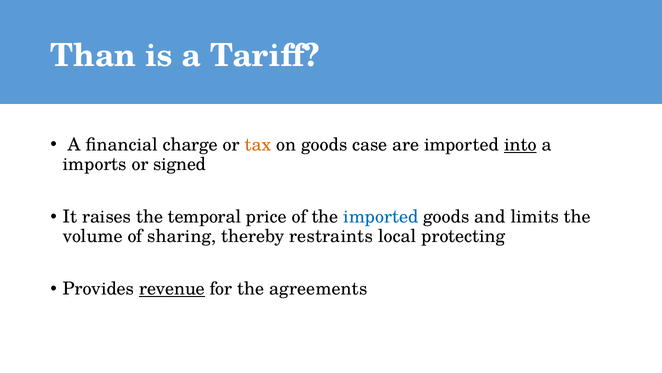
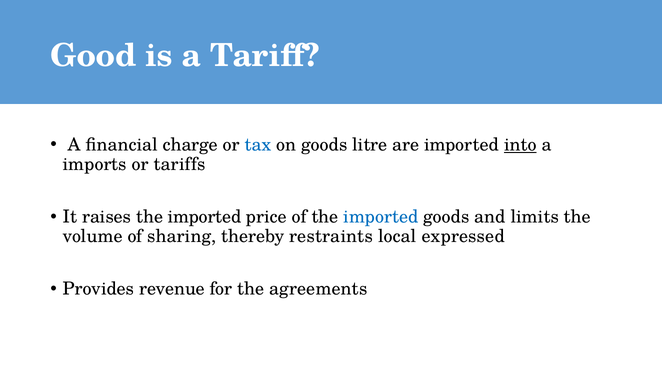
Than: Than -> Good
tax colour: orange -> blue
case: case -> litre
signed: signed -> tariffs
raises the temporal: temporal -> imported
protecting: protecting -> expressed
revenue underline: present -> none
